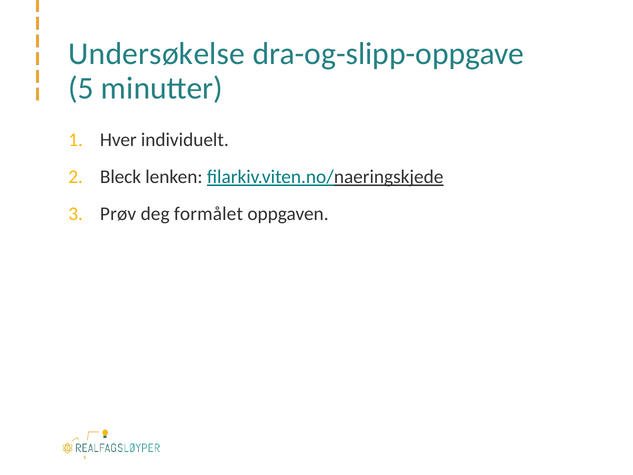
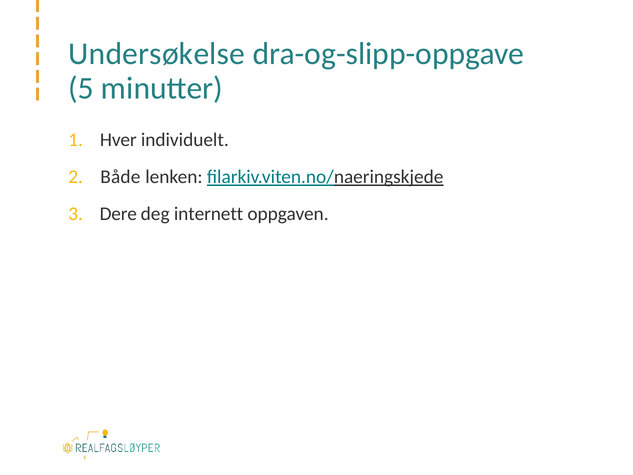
Bleck: Bleck -> Både
Prøv: Prøv -> Dere
formålet: formålet -> internett
